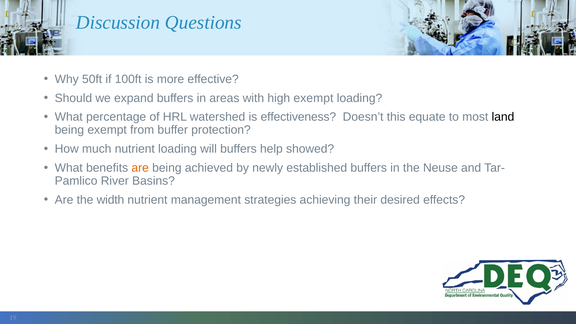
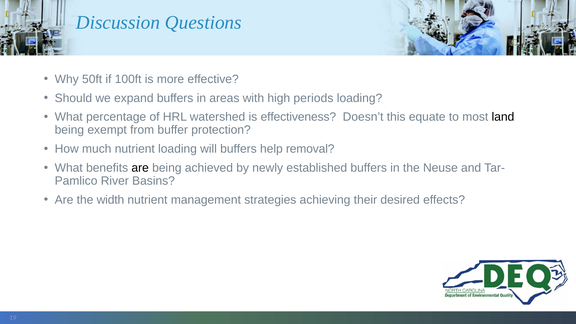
high exempt: exempt -> periods
showed: showed -> removal
are at (140, 168) colour: orange -> black
